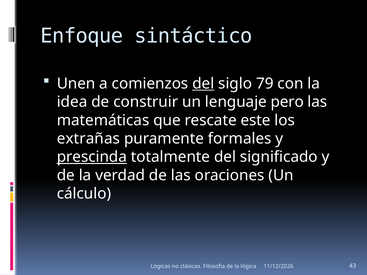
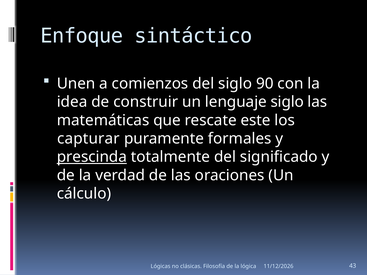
del at (203, 84) underline: present -> none
79: 79 -> 90
lenguaje pero: pero -> siglo
extrañas: extrañas -> capturar
